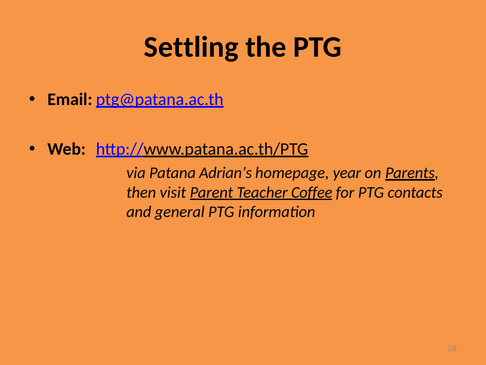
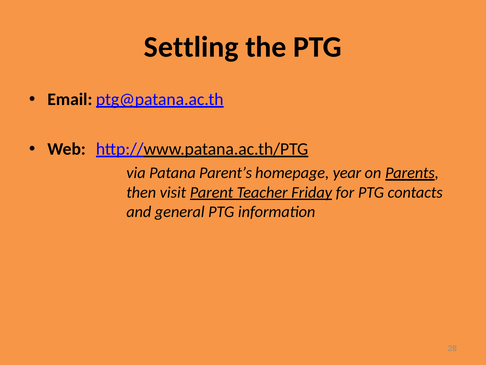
Adrian’s: Adrian’s -> Parent’s
Coffee: Coffee -> Friday
